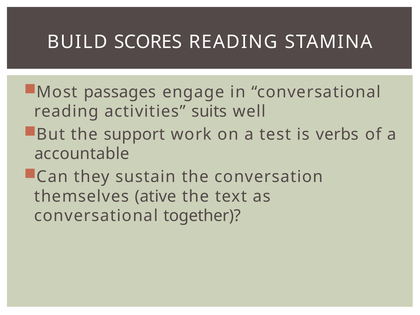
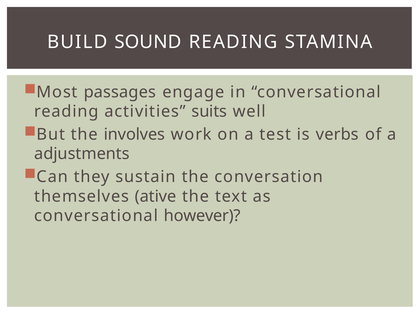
SCORES: SCORES -> SOUND
support: support -> involves
accountable: accountable -> adjustments
together: together -> however
